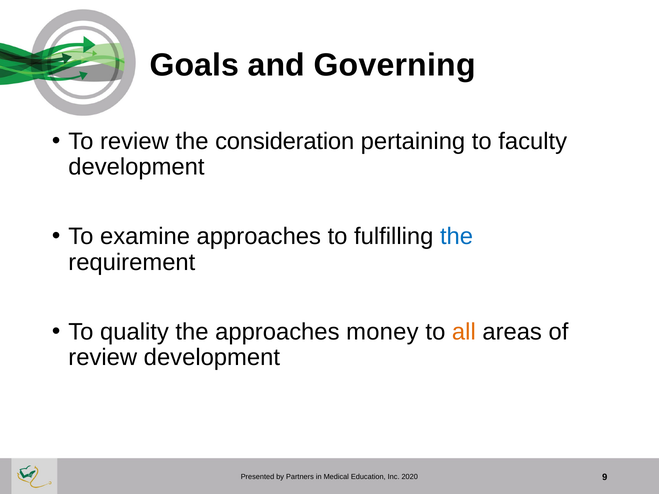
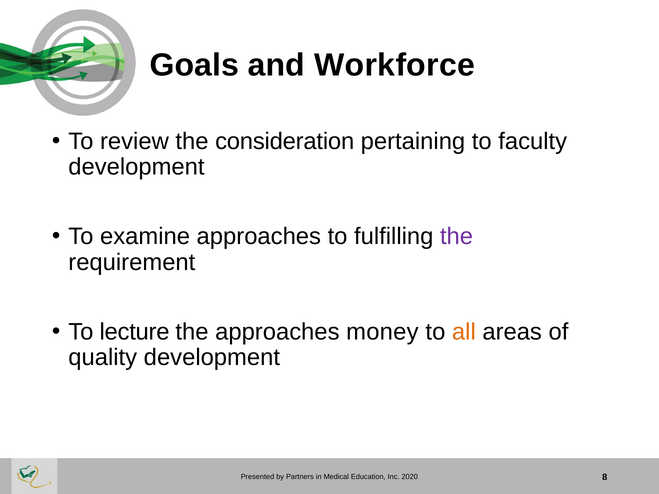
Governing: Governing -> Workforce
the at (457, 237) colour: blue -> purple
quality: quality -> lecture
review at (103, 358): review -> quality
9: 9 -> 8
